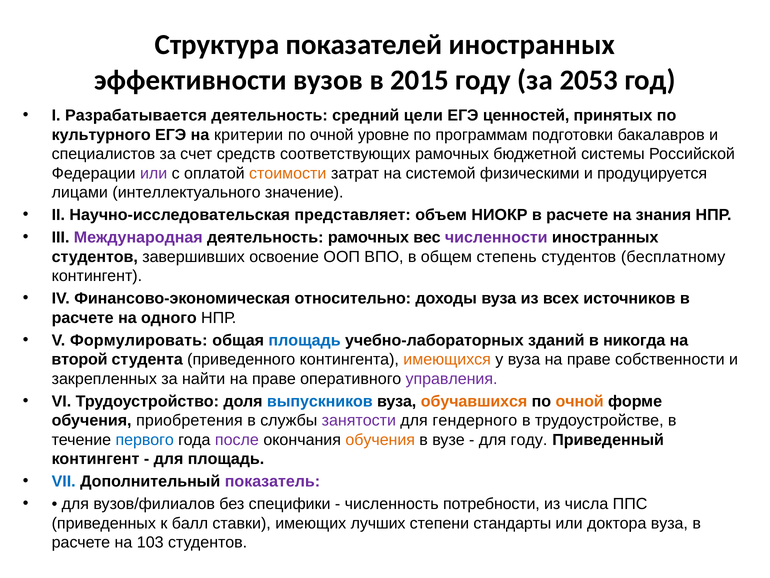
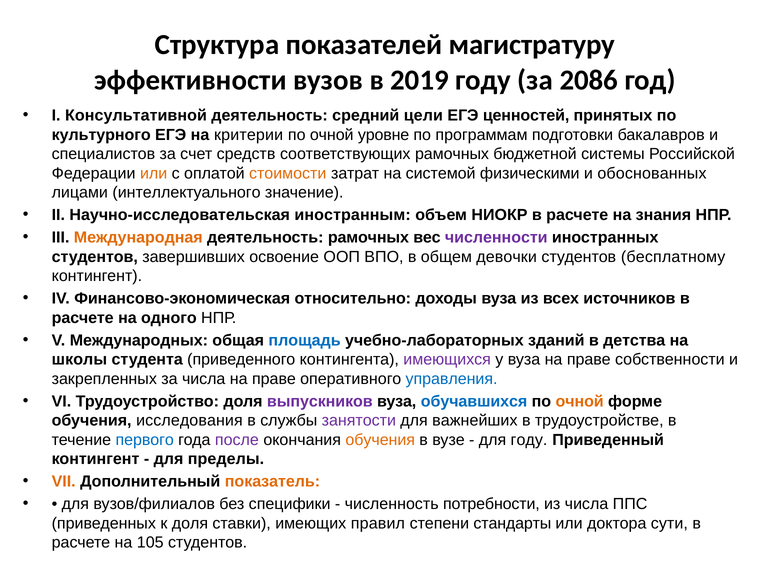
показателей иностранных: иностранных -> магистратуру
2015: 2015 -> 2019
2053: 2053 -> 2086
Разрабатывается: Разрабатывается -> Консультативной
или at (154, 173) colour: purple -> orange
продуцируется: продуцируется -> обоснованных
представляет: представляет -> иностранным
Международная colour: purple -> orange
степень: степень -> девочки
Формулировать: Формулировать -> Международных
никогда: никогда -> детства
второй: второй -> школы
имеющихся colour: orange -> purple
за найти: найти -> числа
управления colour: purple -> blue
выпускников colour: blue -> purple
обучавшихся colour: orange -> blue
приобретения: приобретения -> исследования
гендерного: гендерного -> важнейших
для площадь: площадь -> пределы
VII colour: blue -> orange
показатель colour: purple -> orange
к балл: балл -> доля
лучших: лучших -> правил
доктора вуза: вуза -> сути
103: 103 -> 105
